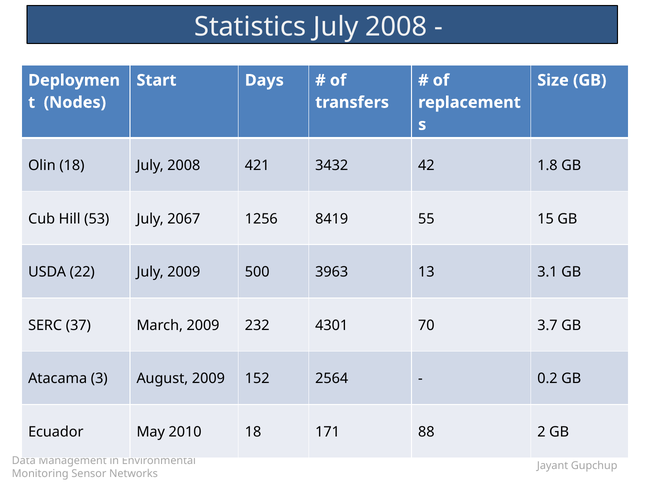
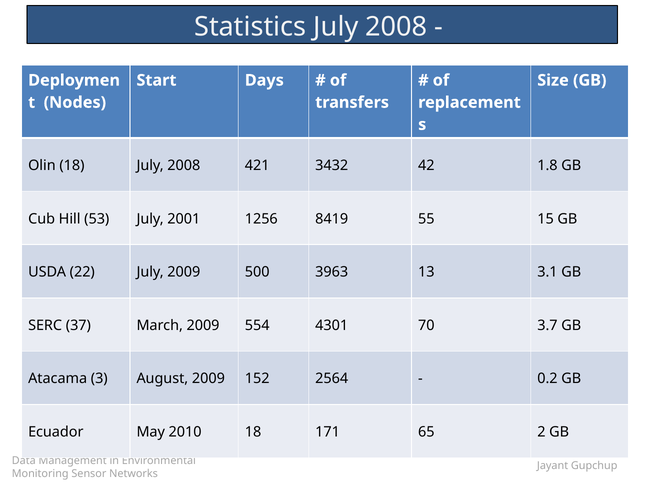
2067: 2067 -> 2001
232: 232 -> 554
88: 88 -> 65
